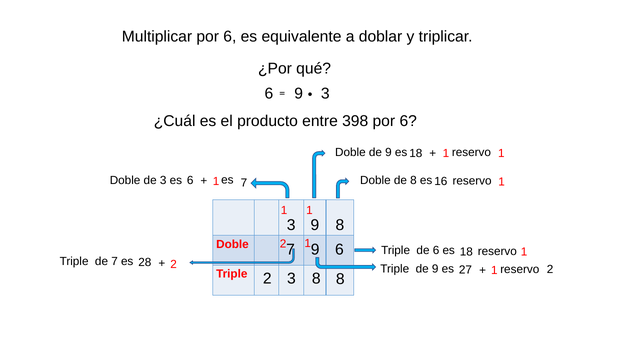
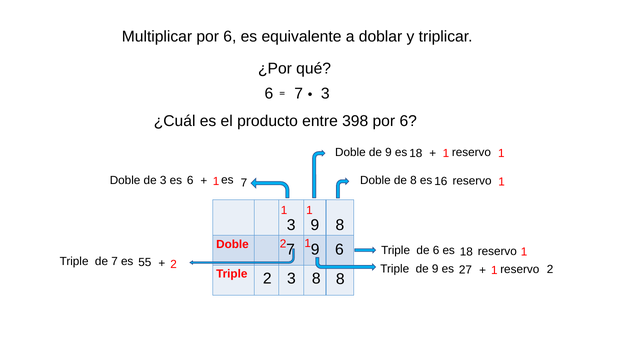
9 at (299, 94): 9 -> 7
28: 28 -> 55
